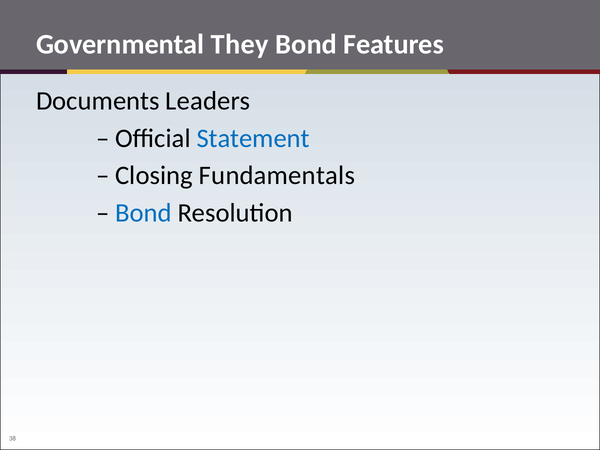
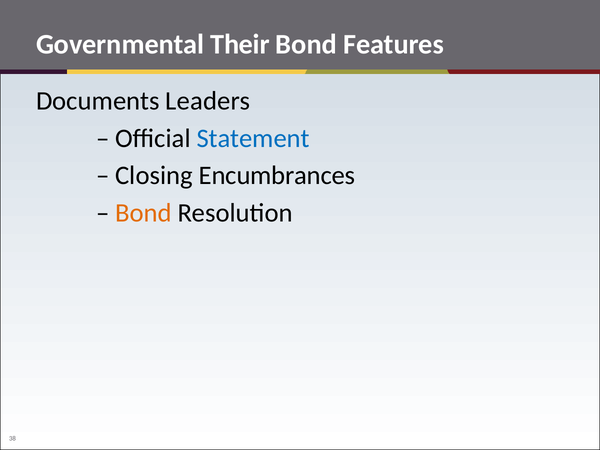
They: They -> Their
Fundamentals: Fundamentals -> Encumbrances
Bond at (144, 213) colour: blue -> orange
